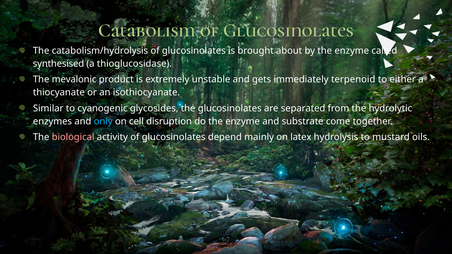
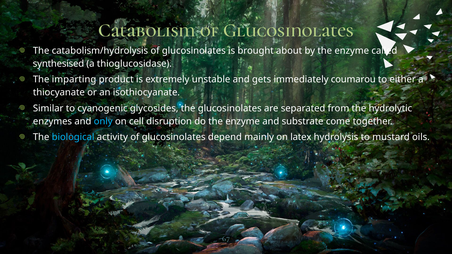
mevalonic: mevalonic -> imparting
terpenoid: terpenoid -> coumarou
biological colour: pink -> light blue
